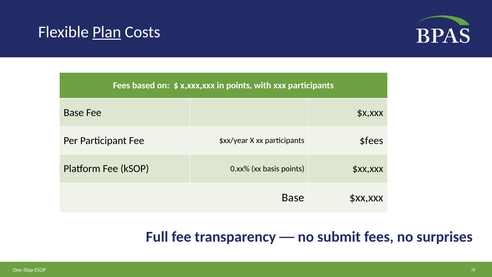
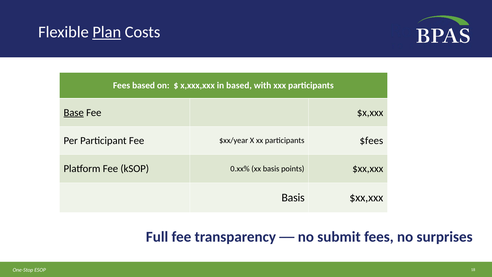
in points: points -> based
Base at (74, 112) underline: none -> present
Base at (293, 197): Base -> Basis
